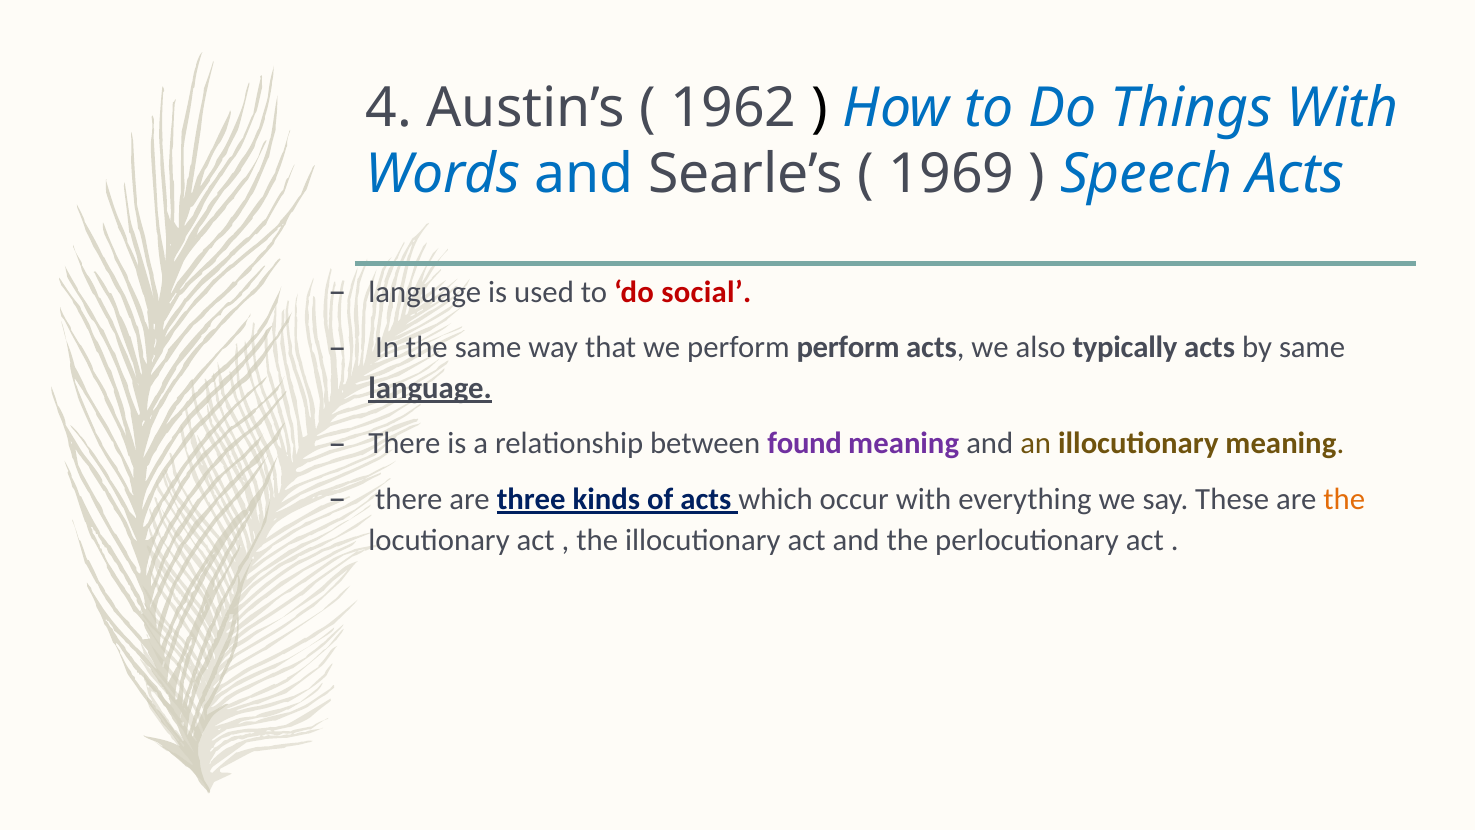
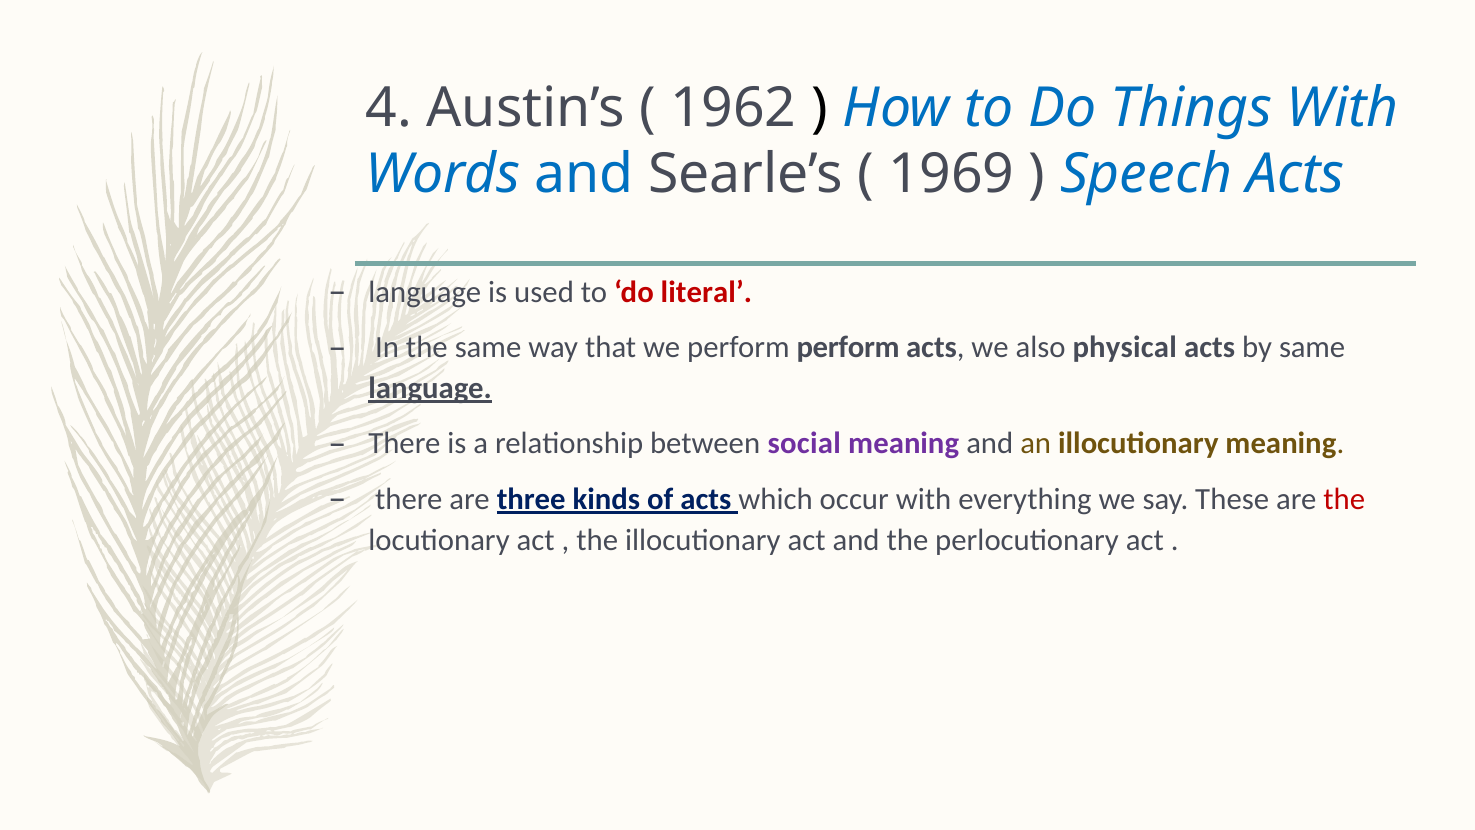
social: social -> literal
typically: typically -> physical
found: found -> social
the at (1344, 499) colour: orange -> red
